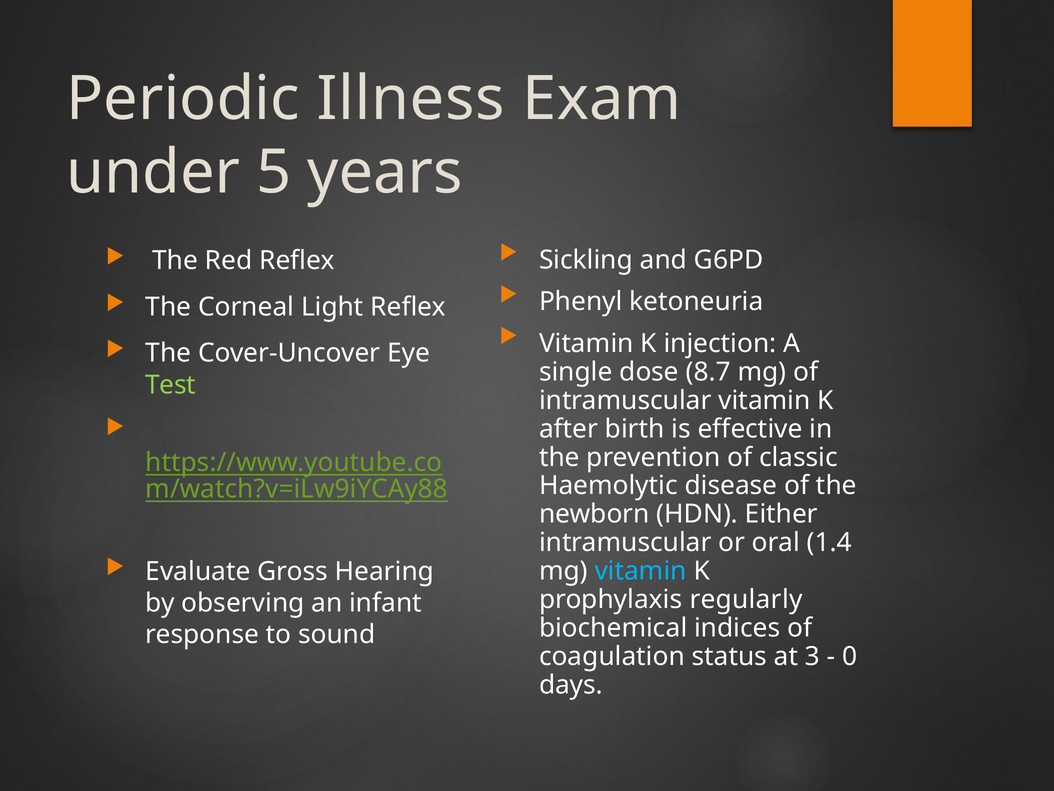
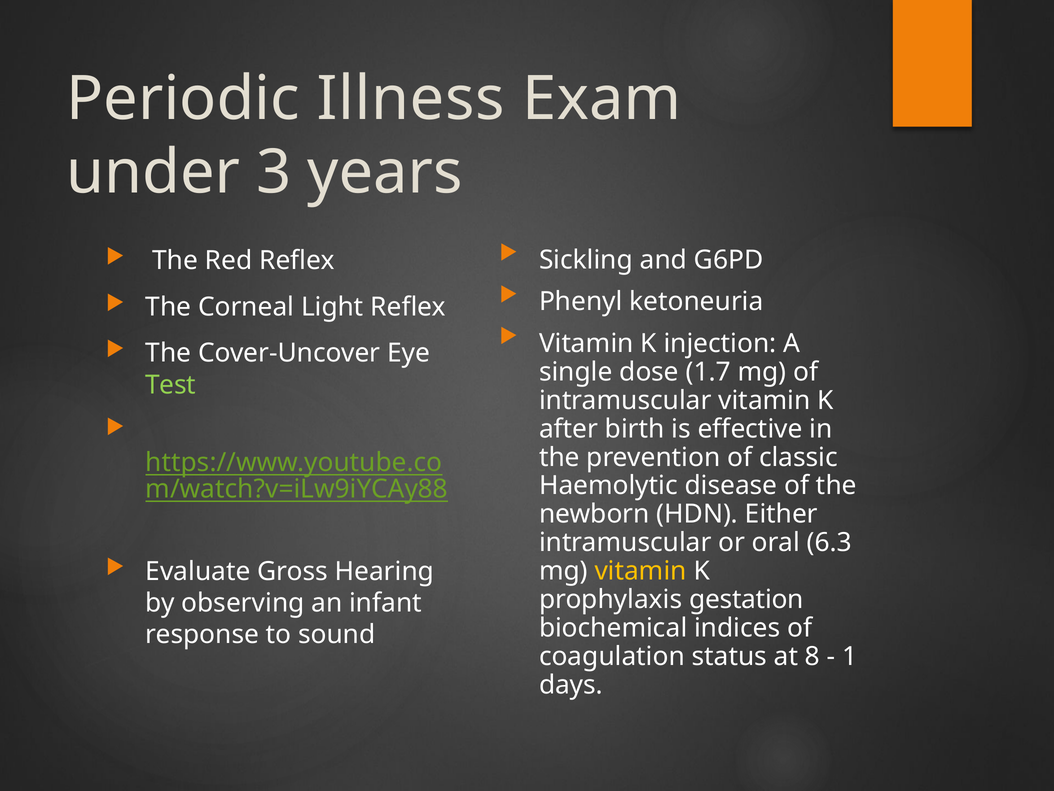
5: 5 -> 3
8.7: 8.7 -> 1.7
1.4: 1.4 -> 6.3
vitamin at (641, 571) colour: light blue -> yellow
regularly: regularly -> gestation
3: 3 -> 8
0: 0 -> 1
